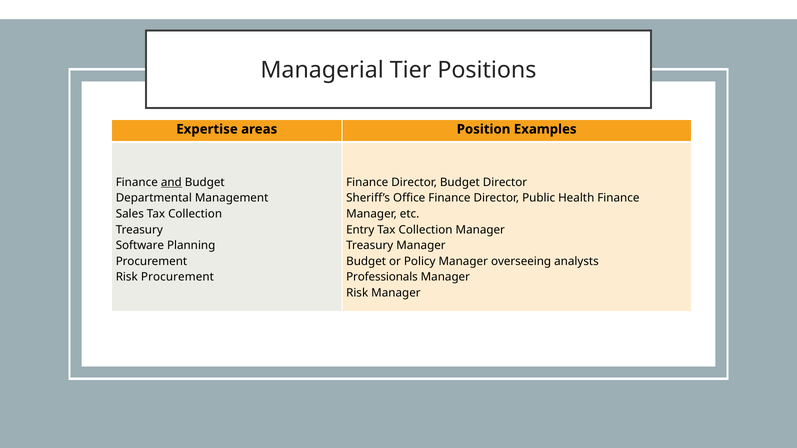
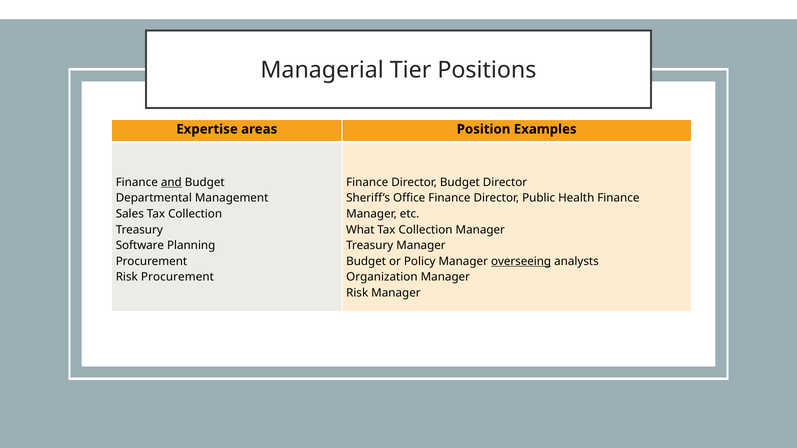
Entry: Entry -> What
overseeing underline: none -> present
Professionals: Professionals -> Organization
